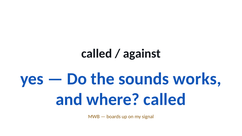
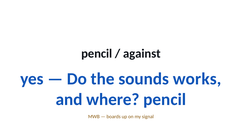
called at (97, 54): called -> pencil
where called: called -> pencil
